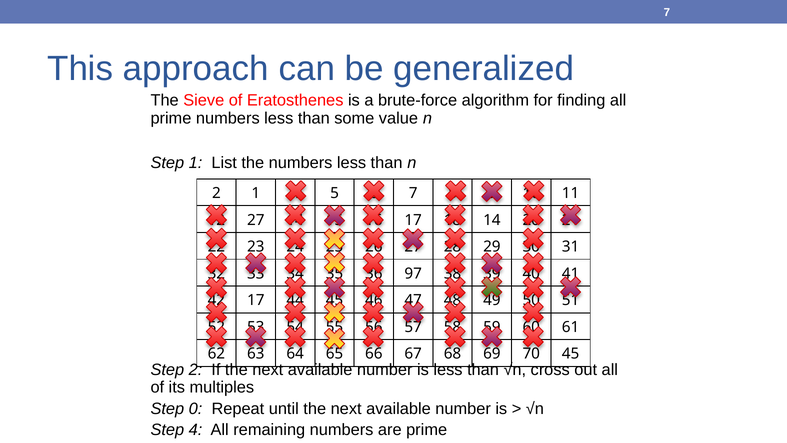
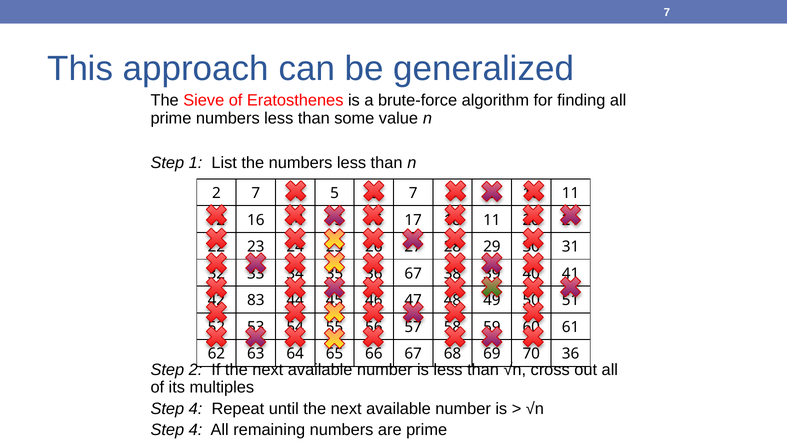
1 at (256, 193): 1 -> 7
27 at (256, 220): 27 -> 16
14 at (492, 220): 14 -> 11
97 at (413, 273): 97 -> 67
17 at (256, 300): 17 -> 83
45 at (571, 354): 45 -> 36
0 at (195, 408): 0 -> 4
